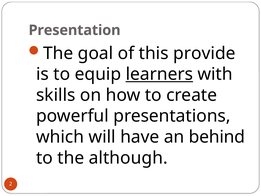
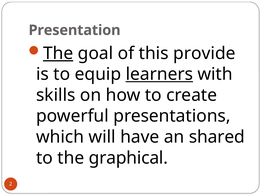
The at (58, 53) underline: none -> present
behind: behind -> shared
although: although -> graphical
